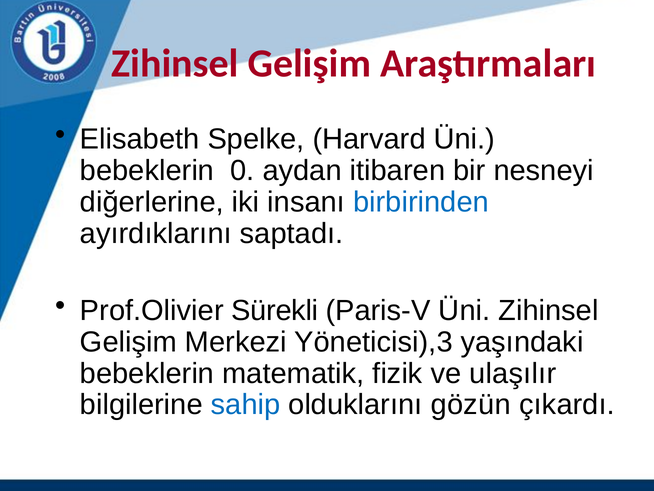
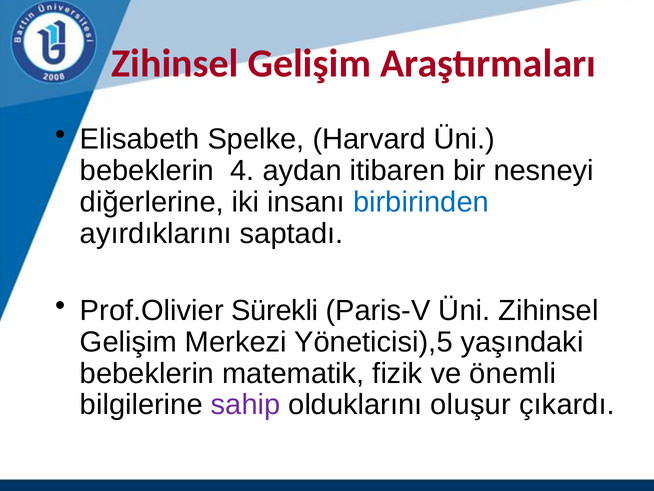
0: 0 -> 4
Yöneticisi),3: Yöneticisi),3 -> Yöneticisi),5
ulaşılır: ulaşılır -> önemli
sahip colour: blue -> purple
gözün: gözün -> oluşur
